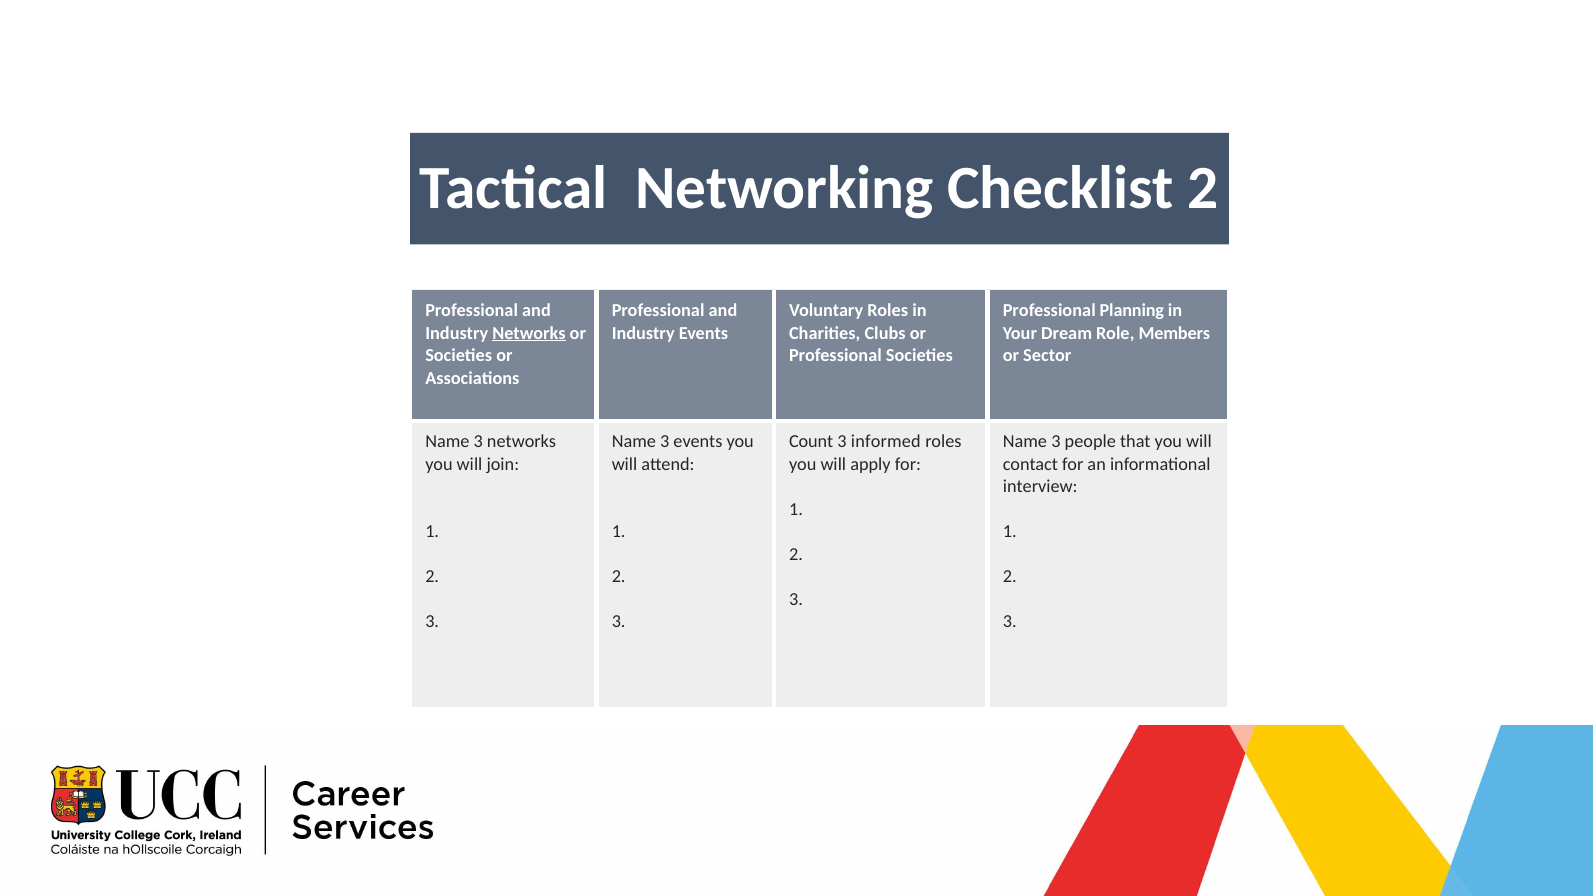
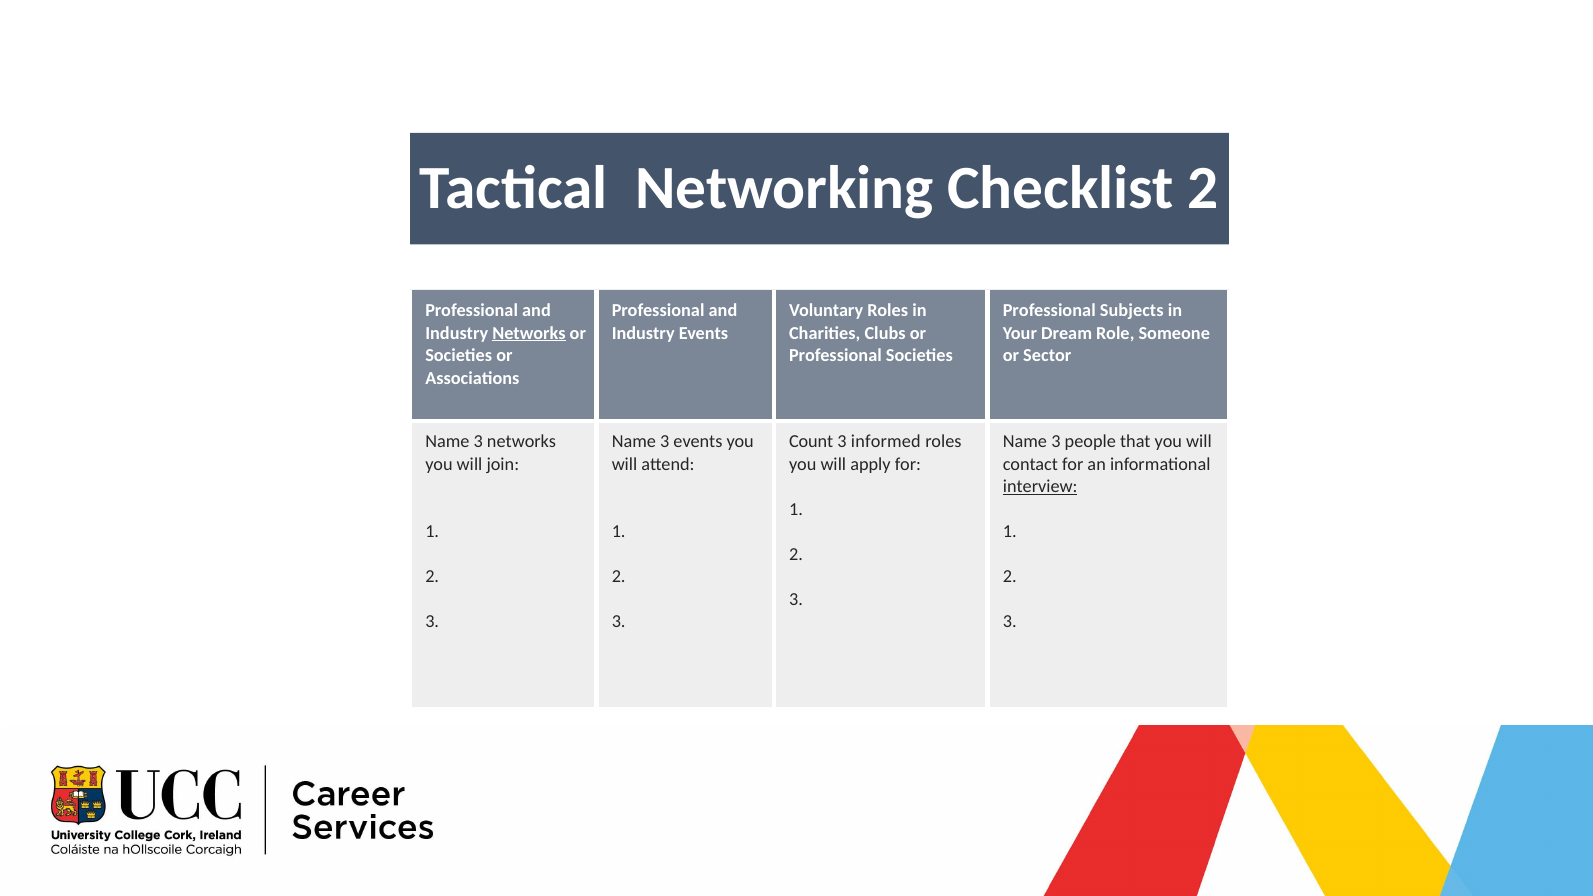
Planning: Planning -> Subjects
Members: Members -> Someone
interview underline: none -> present
